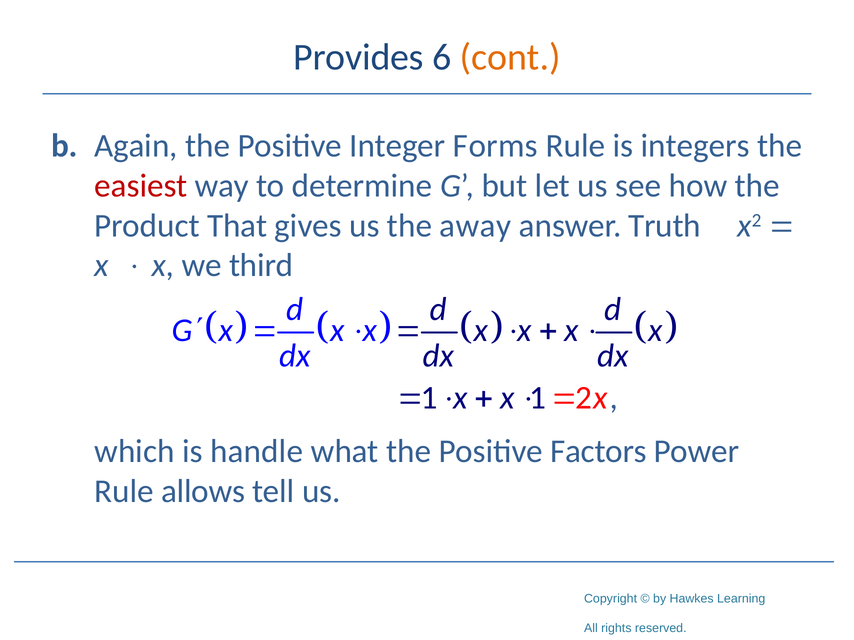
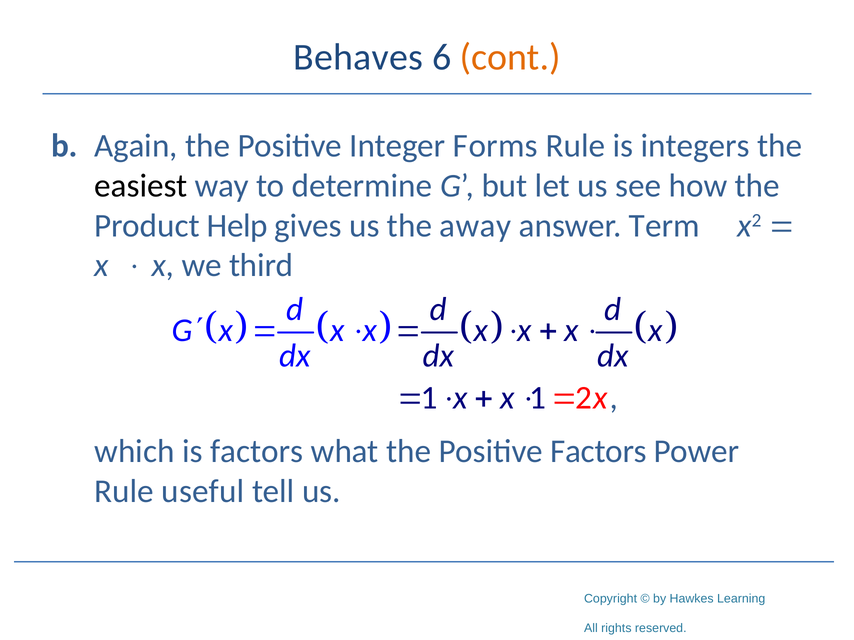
Provides: Provides -> Behaves
easiest colour: red -> black
That: That -> Help
Truth: Truth -> Term
is handle: handle -> factors
allows: allows -> useful
